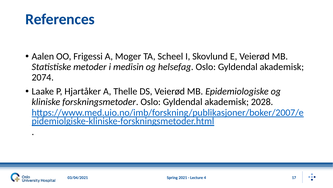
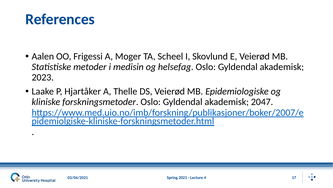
2074: 2074 -> 2023
2028: 2028 -> 2047
